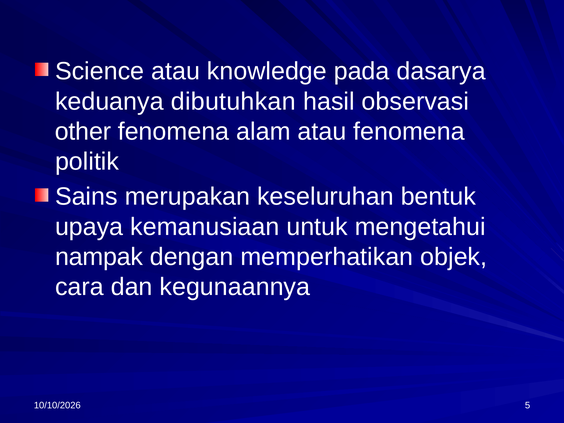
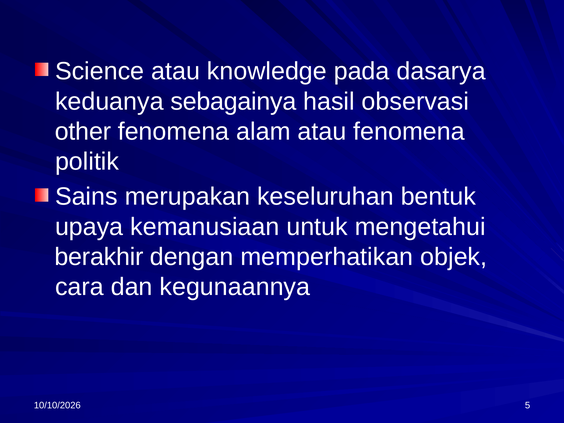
dibutuhkan: dibutuhkan -> sebagainya
nampak: nampak -> berakhir
